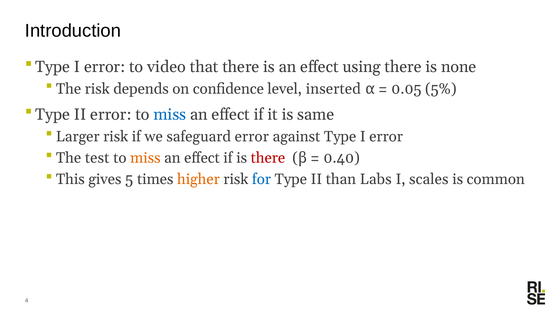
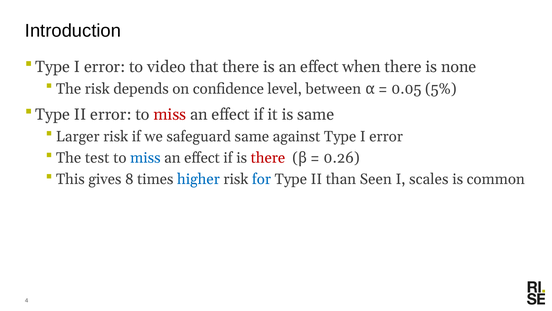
using: using -> when
inserted: inserted -> between
miss at (170, 114) colour: blue -> red
safeguard error: error -> same
miss at (145, 158) colour: orange -> blue
0.40: 0.40 -> 0.26
5: 5 -> 8
higher colour: orange -> blue
Labs: Labs -> Seen
